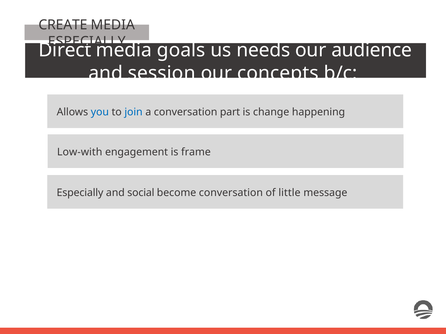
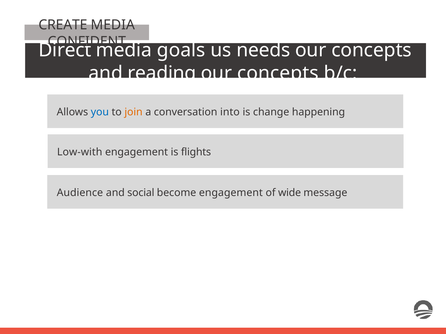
ESPECIALLY at (87, 42): ESPECIALLY -> CONFIDENT
audience at (372, 50): audience -> concepts
session: session -> reading
join colour: blue -> orange
part: part -> into
frame: frame -> flights
Especially at (80, 193): Especially -> Audience
become conversation: conversation -> engagement
little: little -> wide
